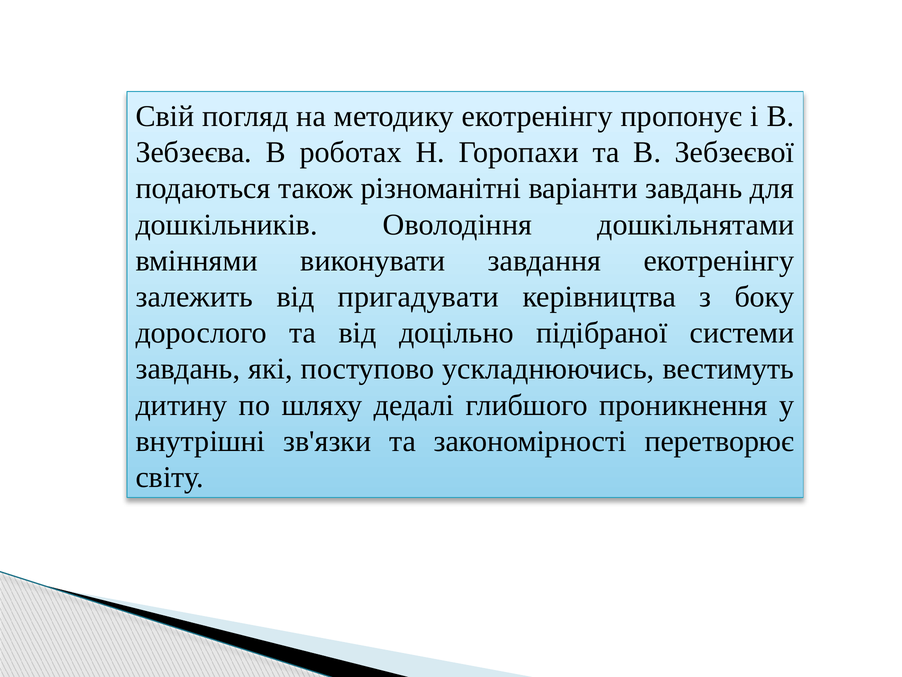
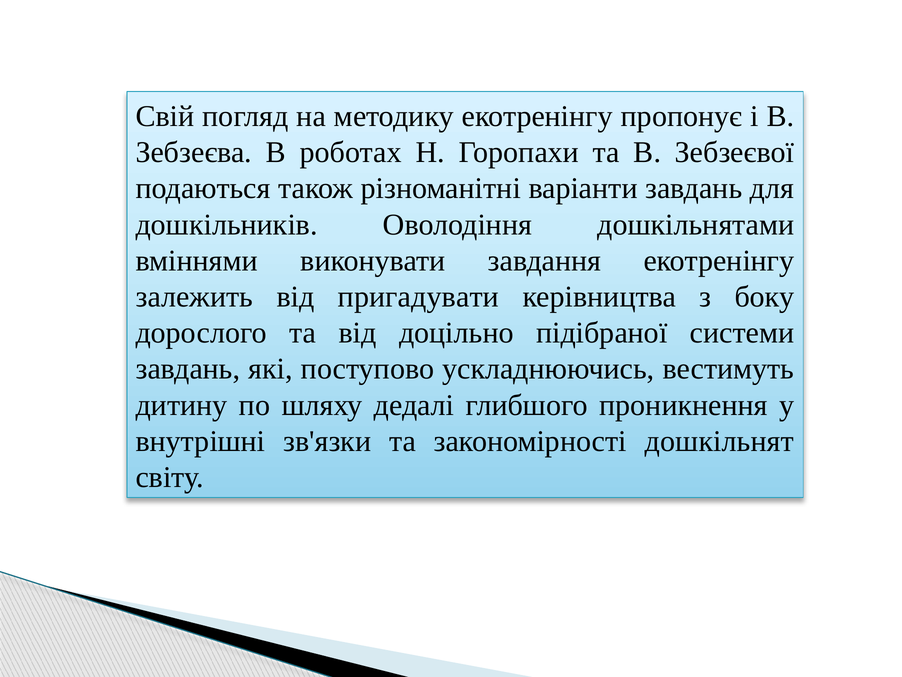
перетворює: перетворює -> дошкільнят
